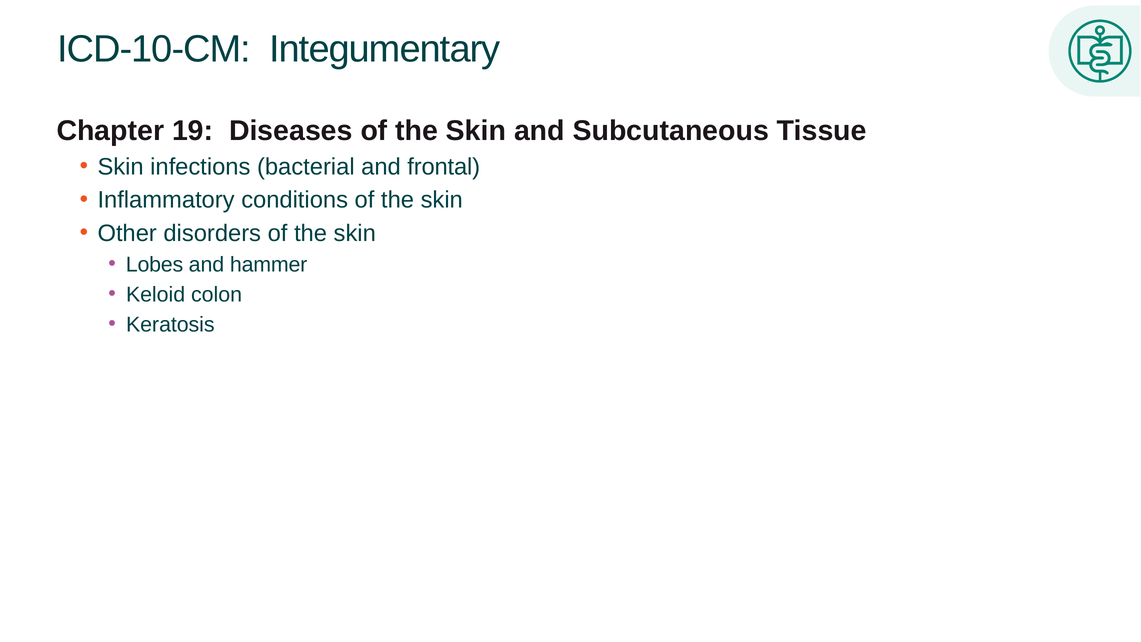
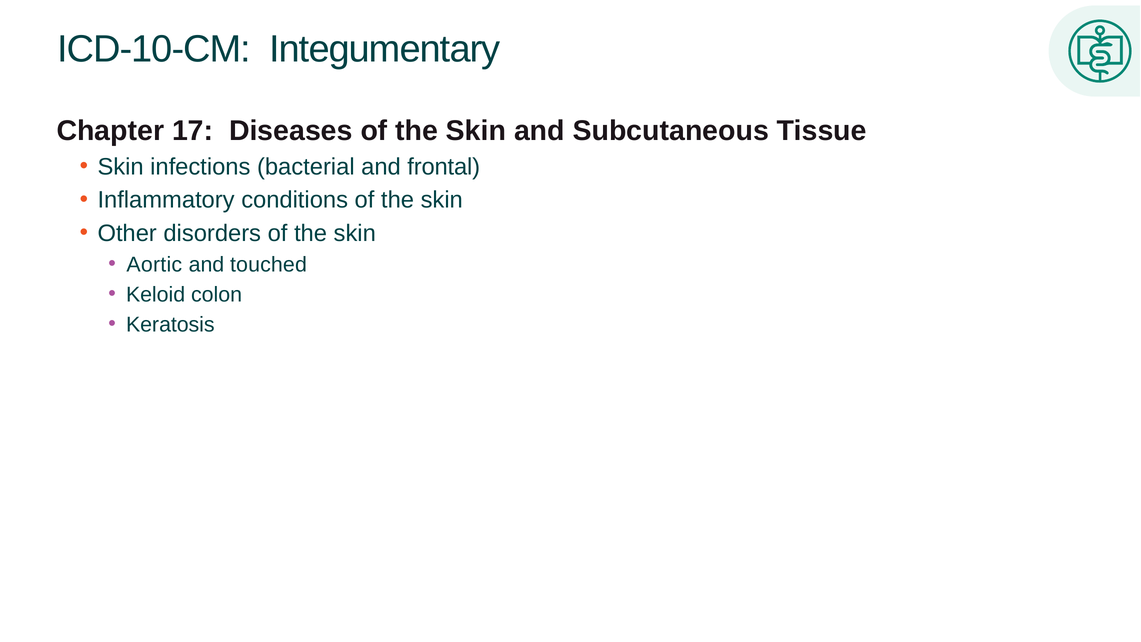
19: 19 -> 17
Lobes: Lobes -> Aortic
hammer: hammer -> touched
